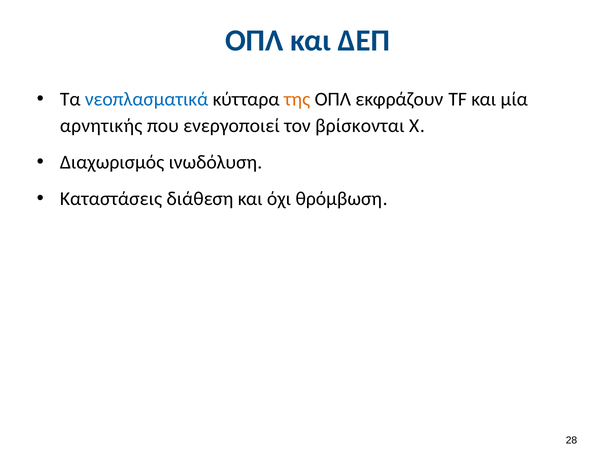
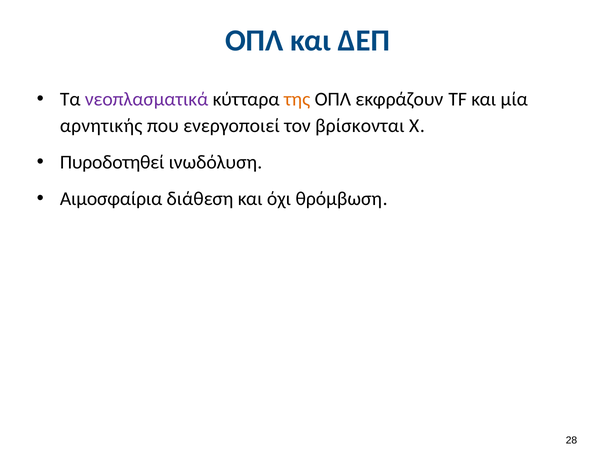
νεοπλασματικά colour: blue -> purple
Διαχωρισμός: Διαχωρισμός -> Πυροδοτηθεί
Καταστάσεις: Καταστάσεις -> Αιμοσφαίρια
